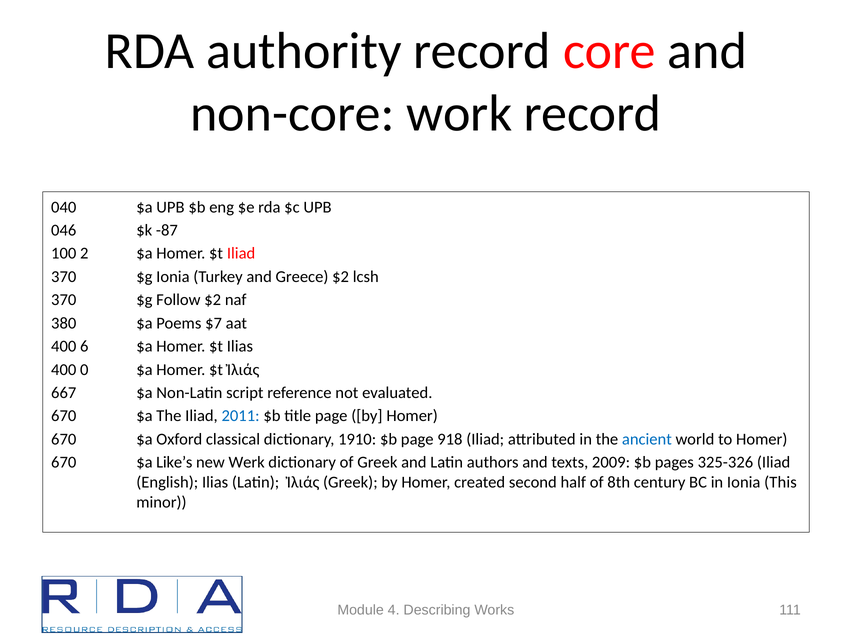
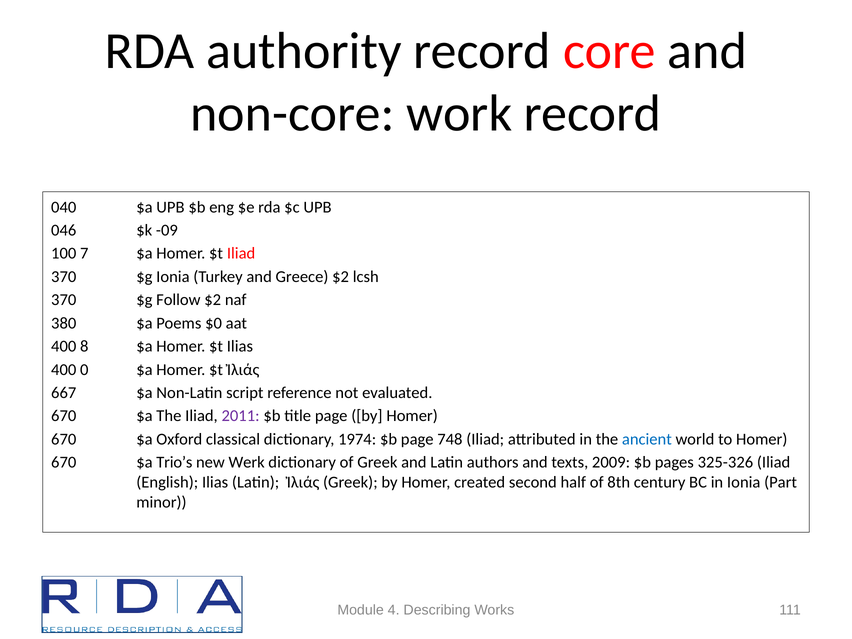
-87: -87 -> -09
2: 2 -> 7
$7: $7 -> $0
6: 6 -> 8
2011 colour: blue -> purple
1910: 1910 -> 1974
918: 918 -> 748
Like’s: Like’s -> Trio’s
This: This -> Part
